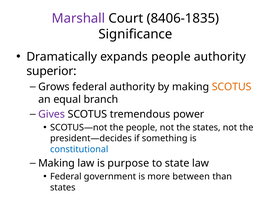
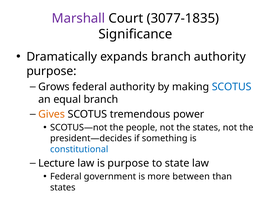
8406-1835: 8406-1835 -> 3077-1835
expands people: people -> branch
superior at (51, 71): superior -> purpose
SCOTUS at (232, 87) colour: orange -> blue
Gives colour: purple -> orange
Making at (57, 163): Making -> Lecture
